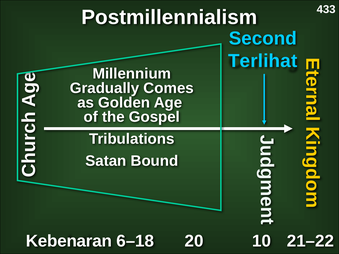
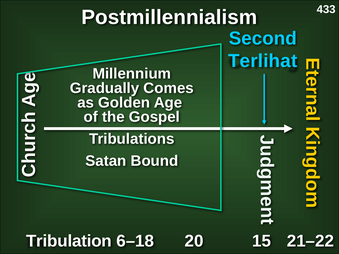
Kebenaran: Kebenaran -> Tribulation
10: 10 -> 15
